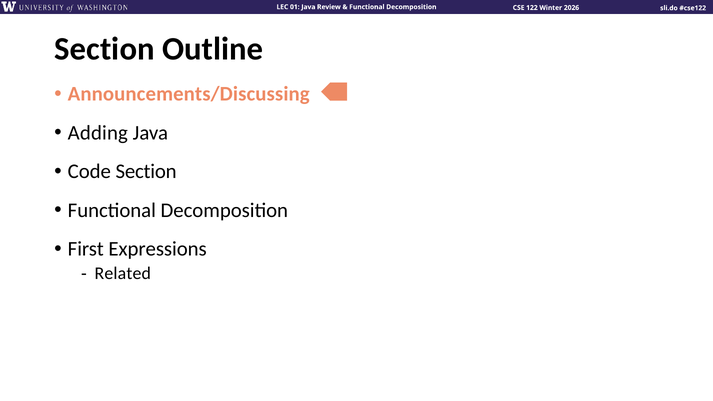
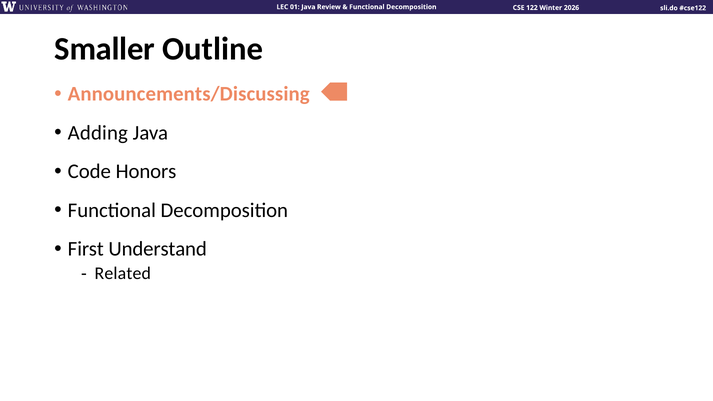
Section at (105, 49): Section -> Smaller
Code Section: Section -> Honors
Expressions: Expressions -> Understand
